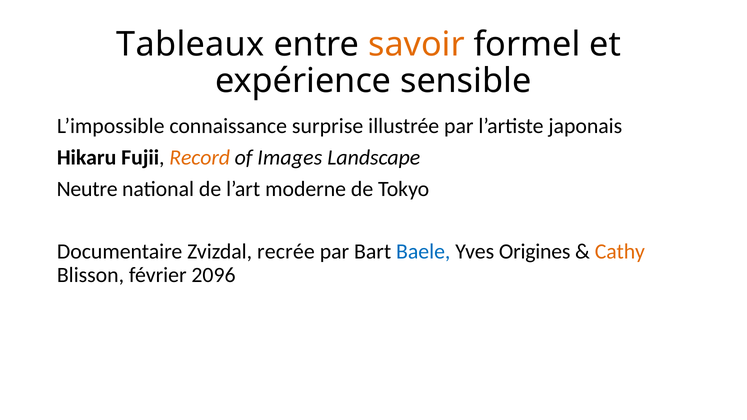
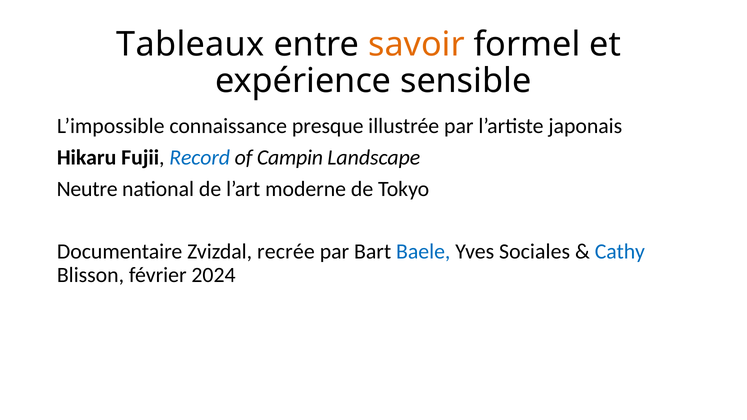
surprise: surprise -> presque
Record colour: orange -> blue
Images: Images -> Campin
Origines: Origines -> Sociales
Cathy colour: orange -> blue
2096: 2096 -> 2024
